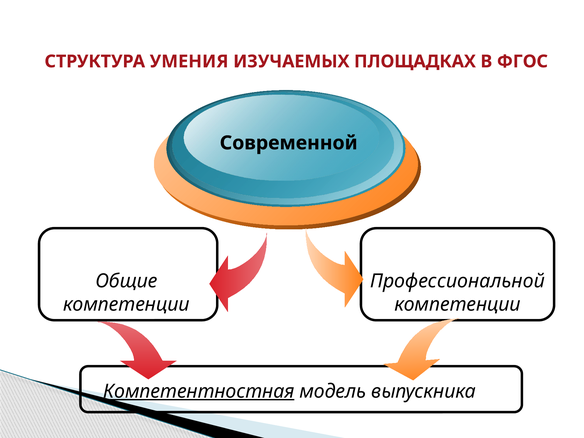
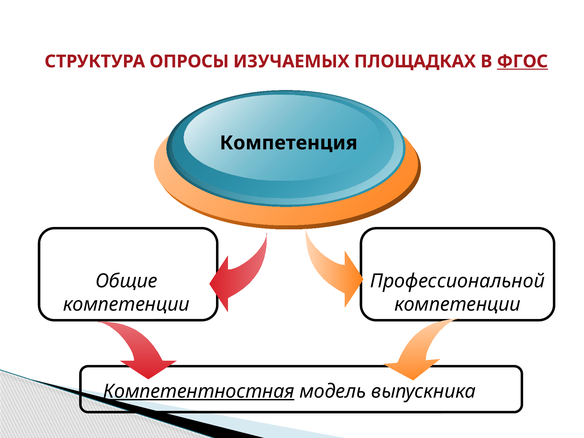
УМЕНИЯ: УМЕНИЯ -> ОПРОСЫ
ФГОС underline: none -> present
Современной: Современной -> Компетенция
